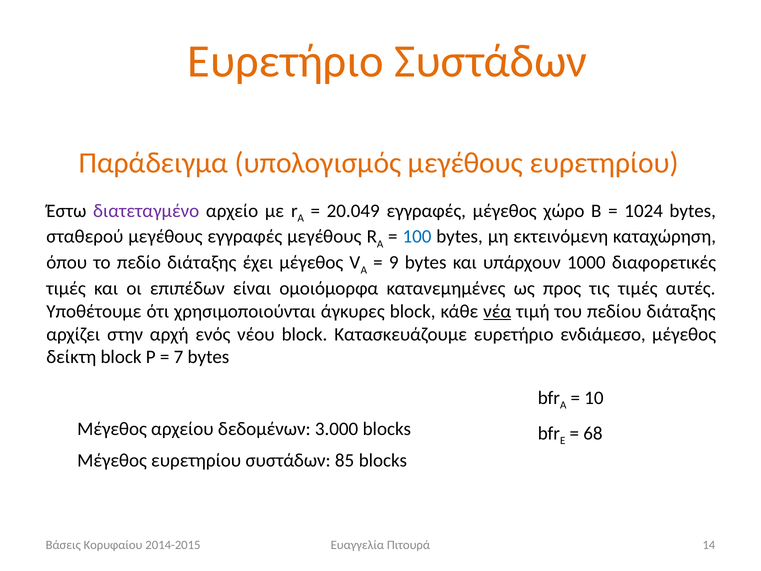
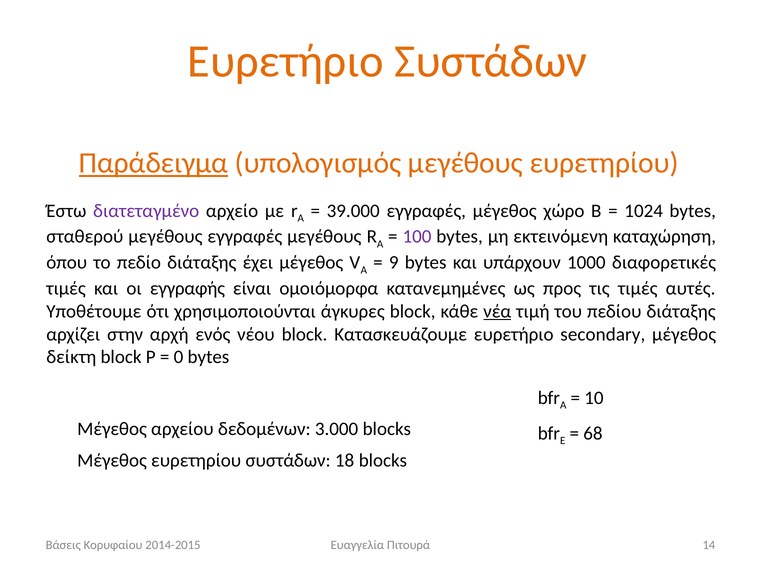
Παράδειγμα underline: none -> present
20.049: 20.049 -> 39.000
100 colour: blue -> purple
επιπέδων: επιπέδων -> εγγραφής
ενδιάμεσο: ενδιάμεσο -> secondary
7: 7 -> 0
85: 85 -> 18
